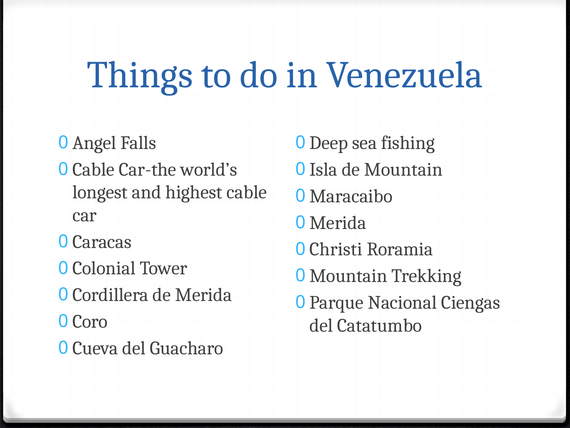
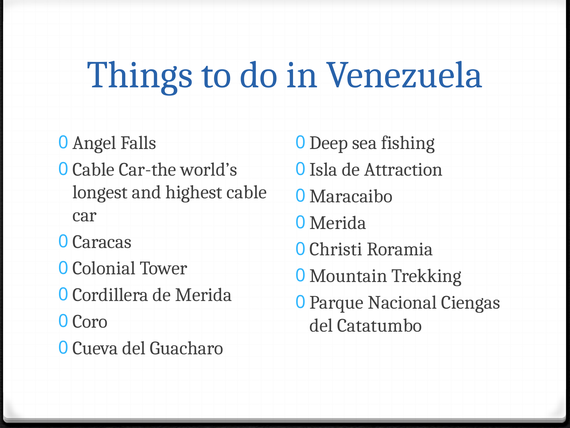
de Mountain: Mountain -> Attraction
